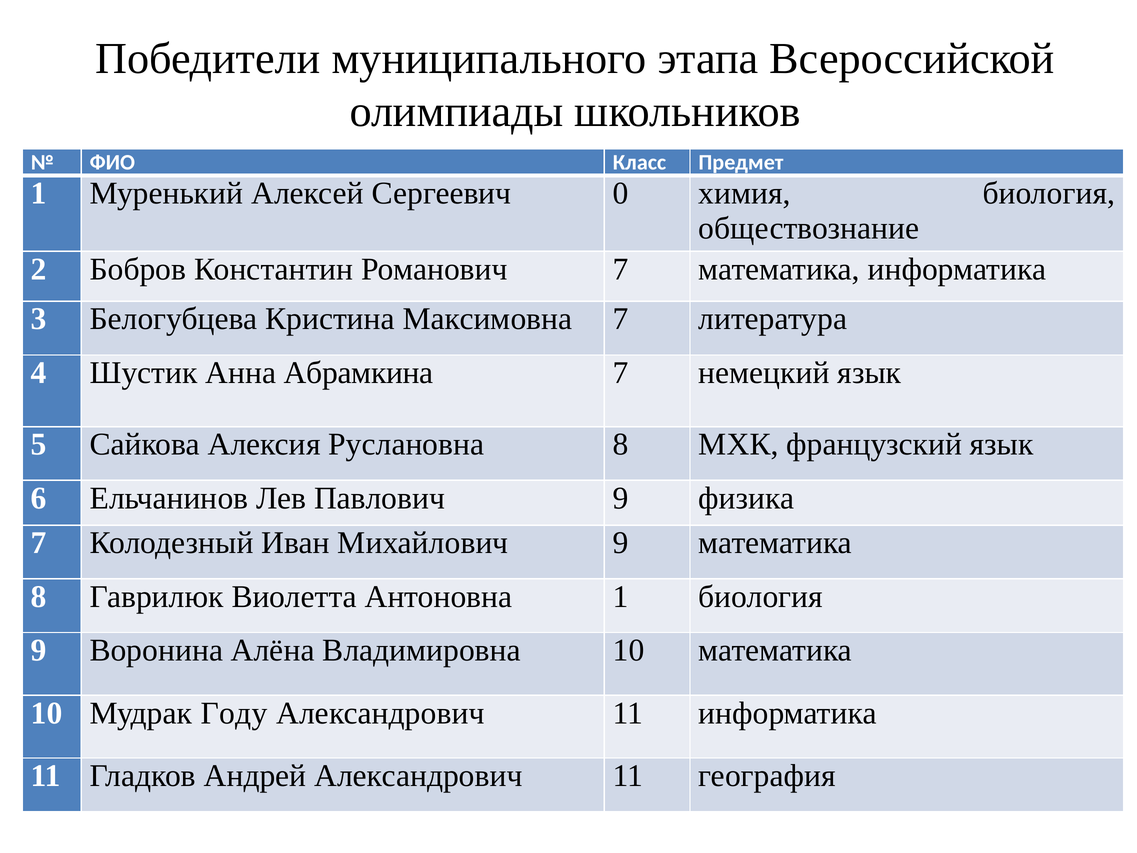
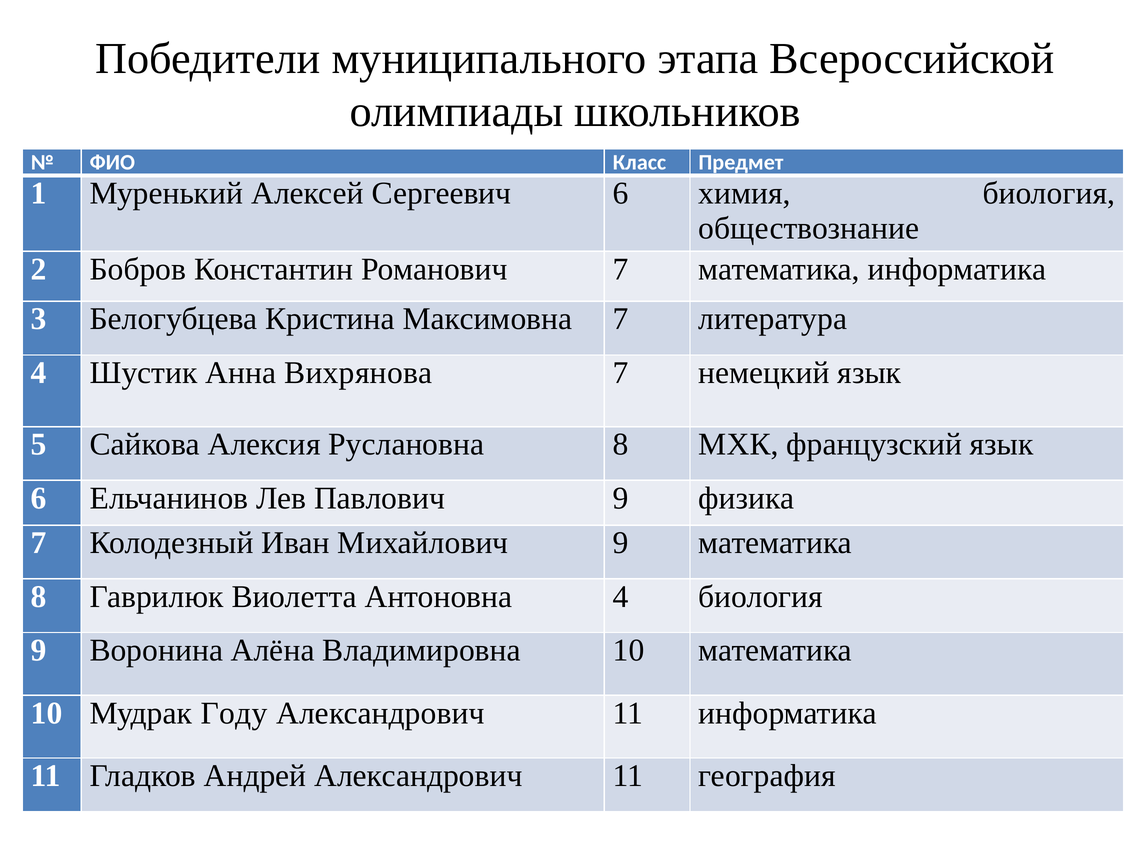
Сергеевич 0: 0 -> 6
Абрамкина: Абрамкина -> Вихрянова
Антоновна 1: 1 -> 4
